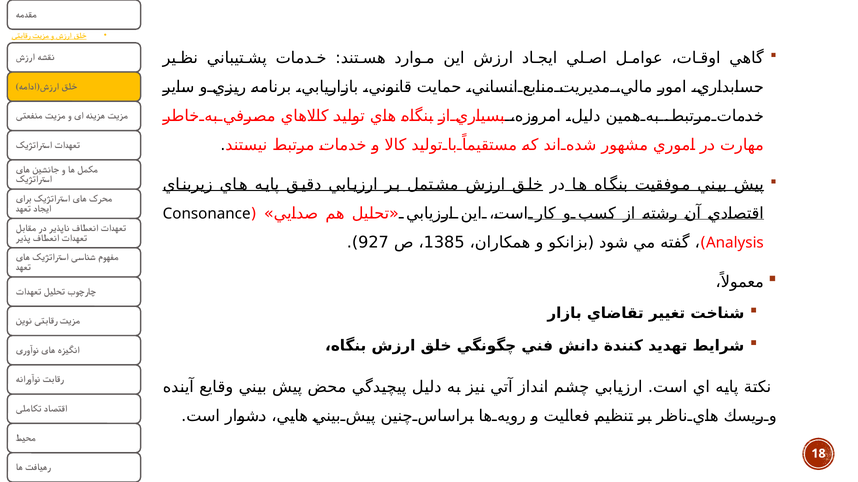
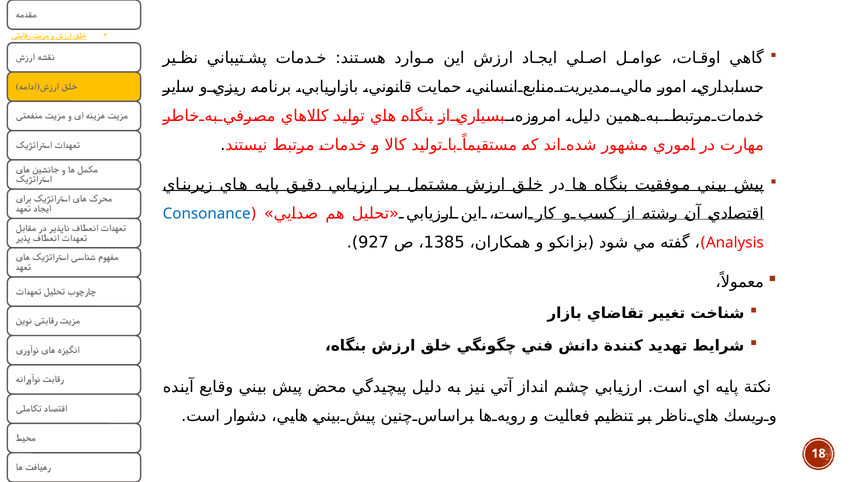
Consonance colour: black -> blue
